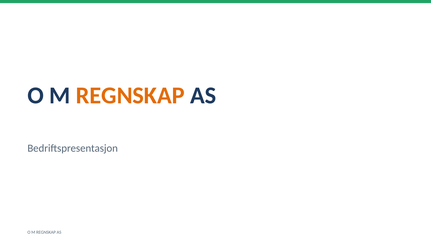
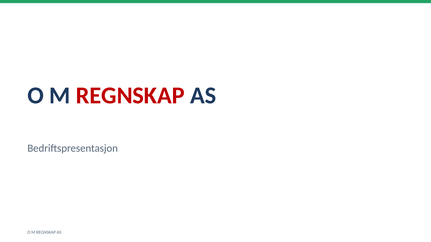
REGNSKAP at (130, 96) colour: orange -> red
